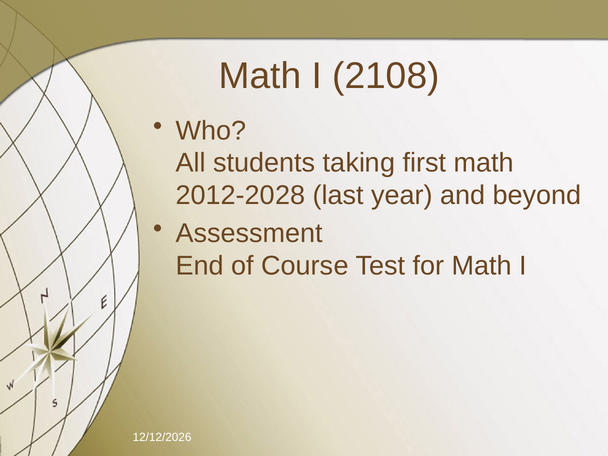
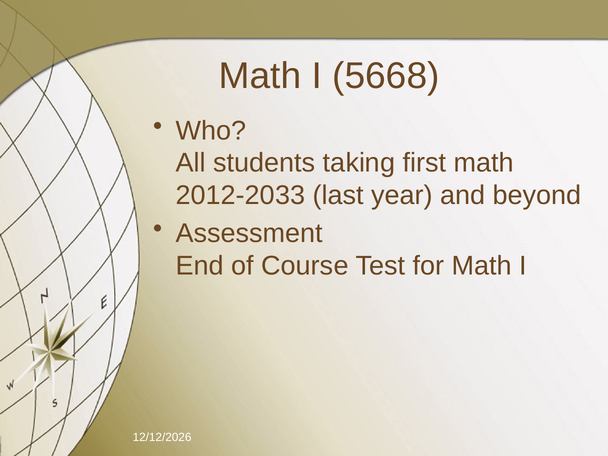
2108: 2108 -> 5668
2012-2028: 2012-2028 -> 2012-2033
